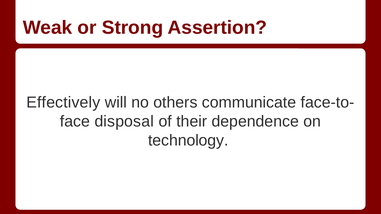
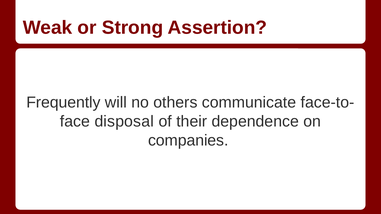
Effectively: Effectively -> Frequently
technology: technology -> companies
